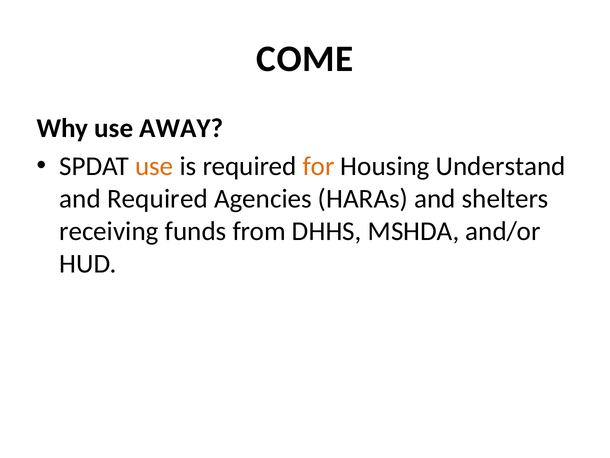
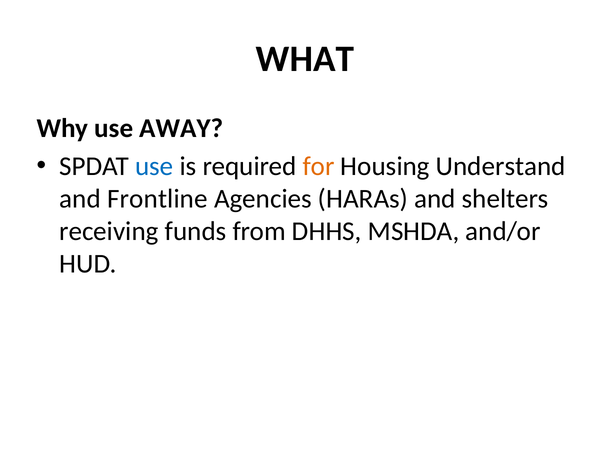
COME: COME -> WHAT
use at (154, 166) colour: orange -> blue
and Required: Required -> Frontline
